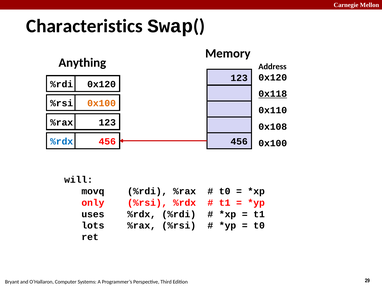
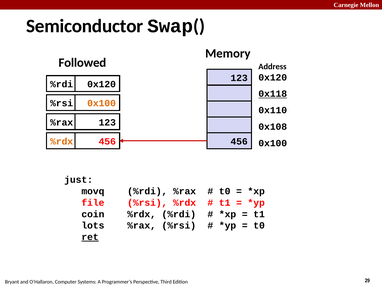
Characteristics: Characteristics -> Semiconductor
Anything: Anything -> Followed
%rdx at (62, 142) colour: blue -> orange
will: will -> just
only: only -> file
uses: uses -> coin
ret underline: none -> present
